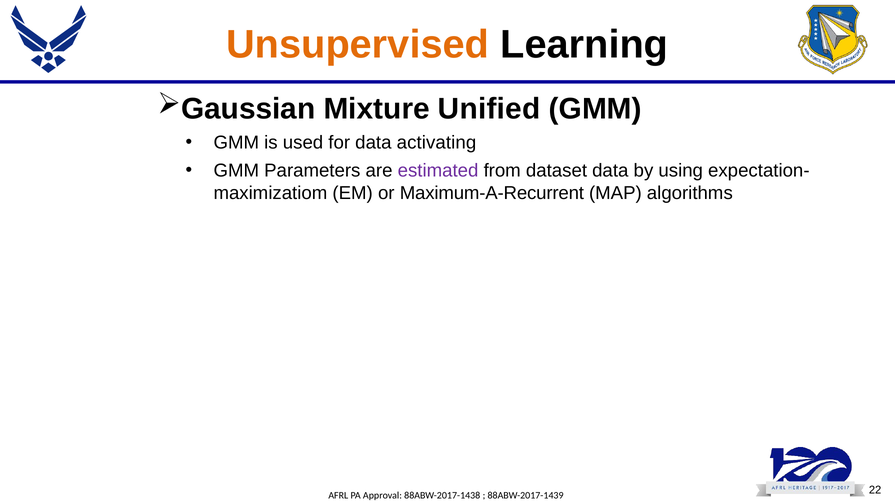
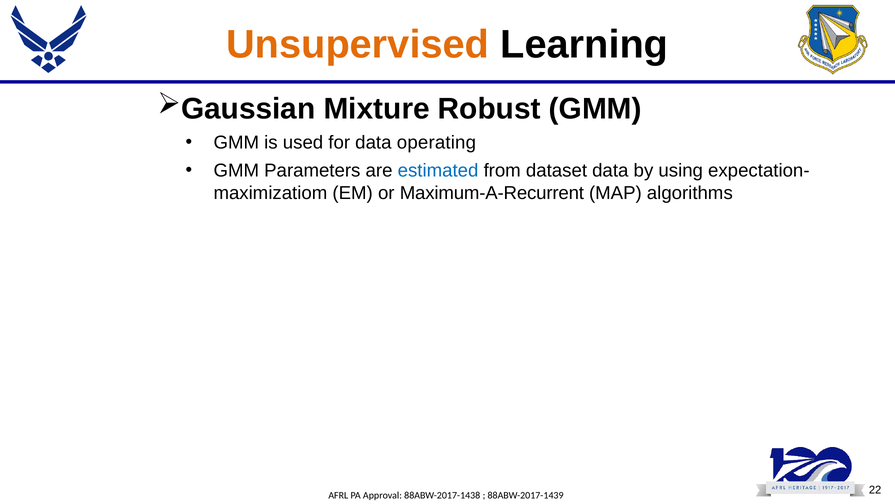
Unified: Unified -> Robust
activating: activating -> operating
estimated colour: purple -> blue
